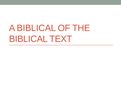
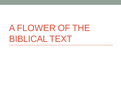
A BIBLICAL: BIBLICAL -> FLOWER
